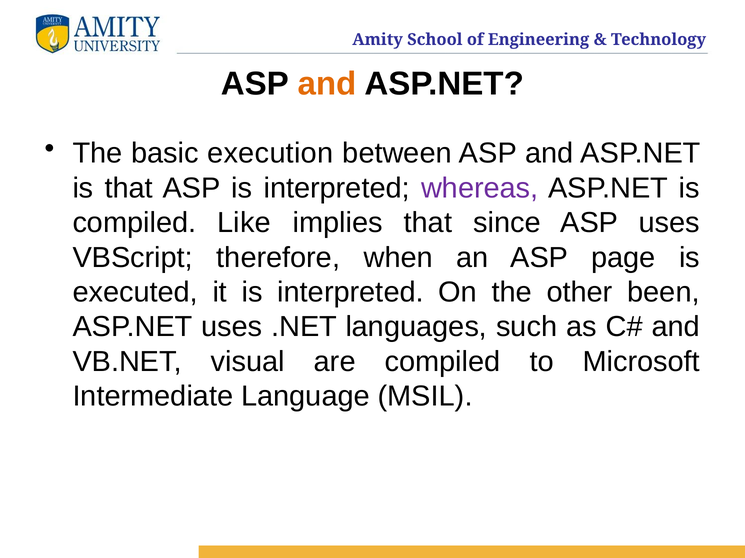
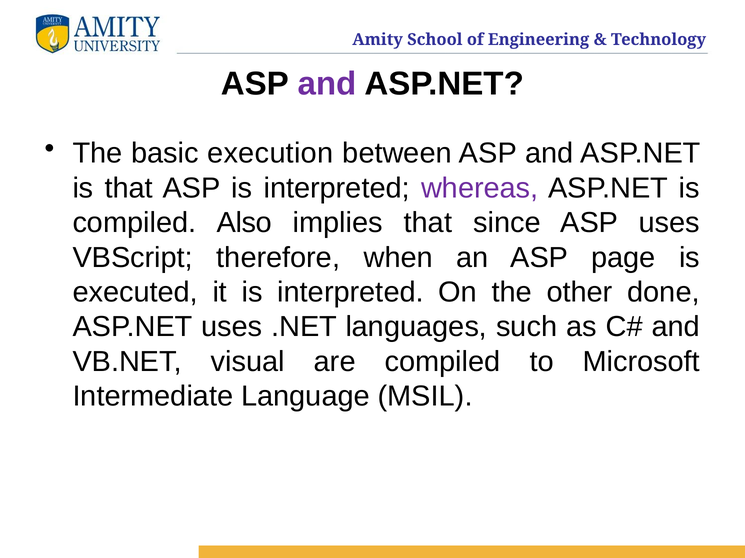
and at (327, 84) colour: orange -> purple
Like: Like -> Also
been: been -> done
